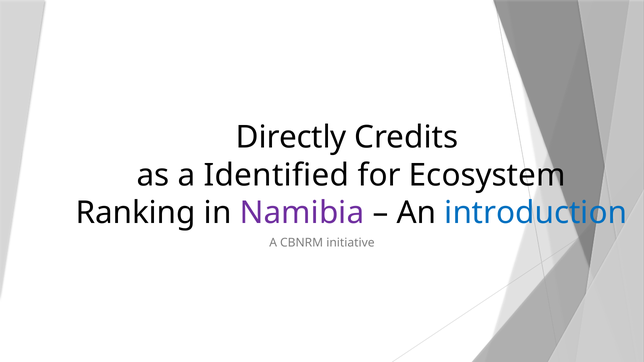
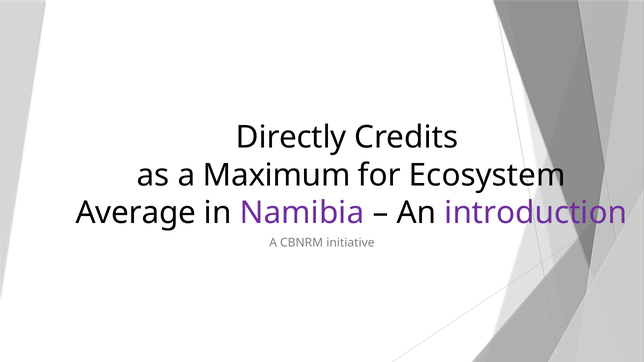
Identified: Identified -> Maximum
Ranking: Ranking -> Average
introduction colour: blue -> purple
